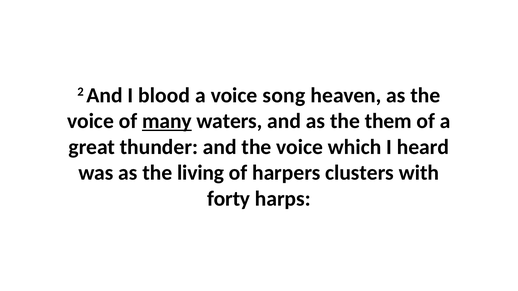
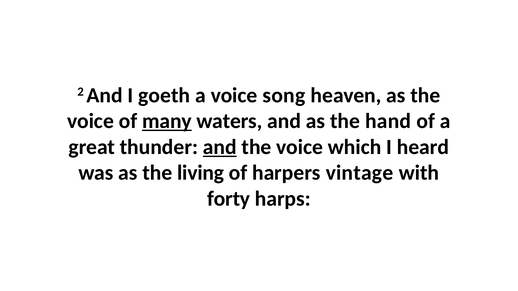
blood: blood -> goeth
them: them -> hand
and at (220, 147) underline: none -> present
clusters: clusters -> vintage
